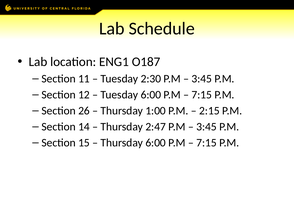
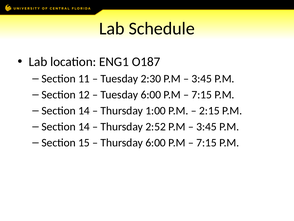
26 at (84, 111): 26 -> 14
2:47: 2:47 -> 2:52
